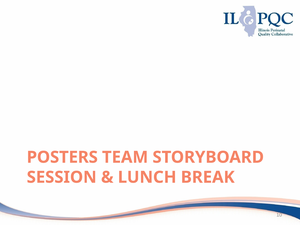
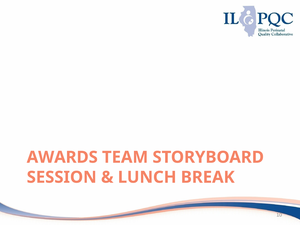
POSTERS: POSTERS -> AWARDS
